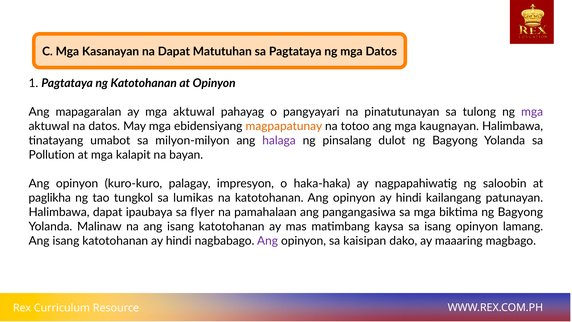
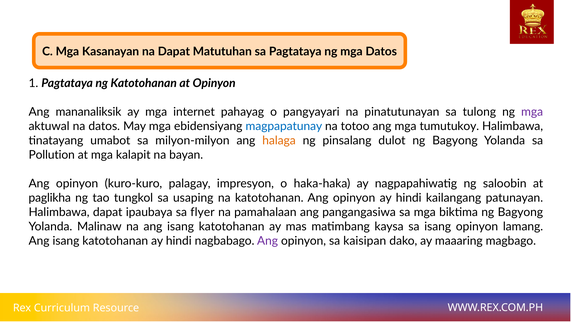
mapagaralan: mapagaralan -> mananaliksik
ay mga aktuwal: aktuwal -> internet
magpapatunay colour: orange -> blue
kaugnayan: kaugnayan -> tumutukoy
halaga colour: purple -> orange
lumikas: lumikas -> usaping
